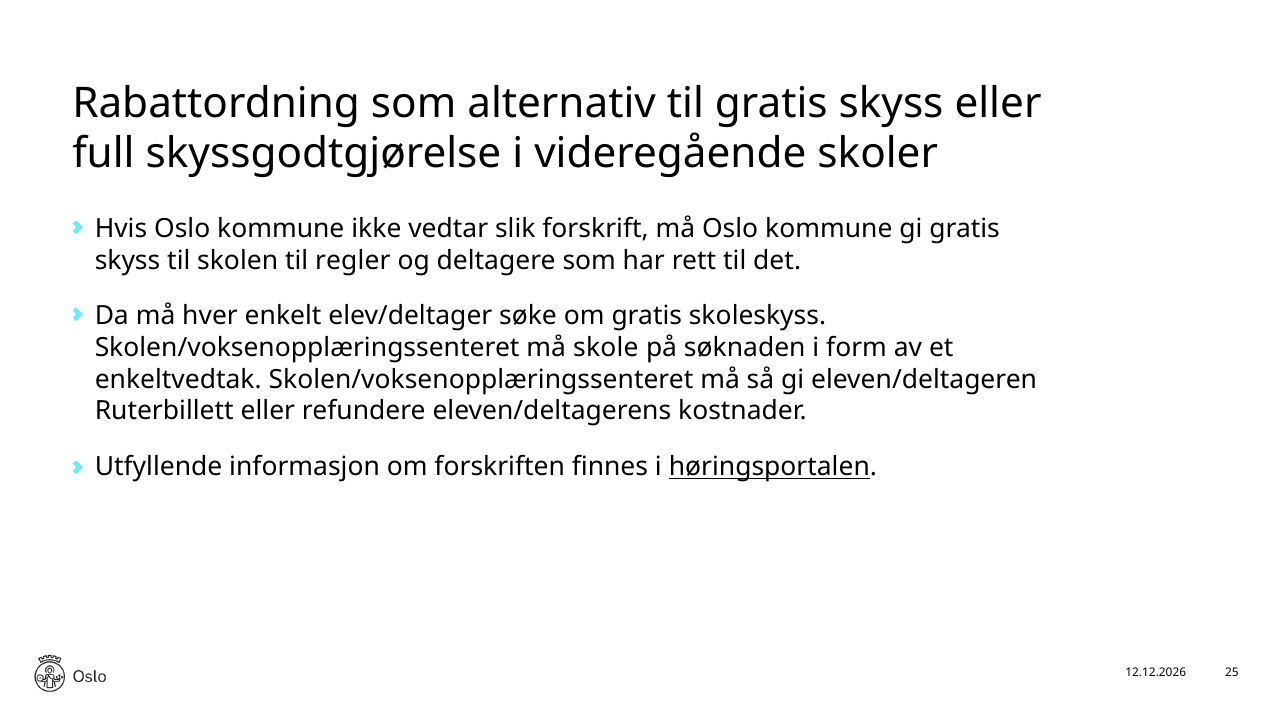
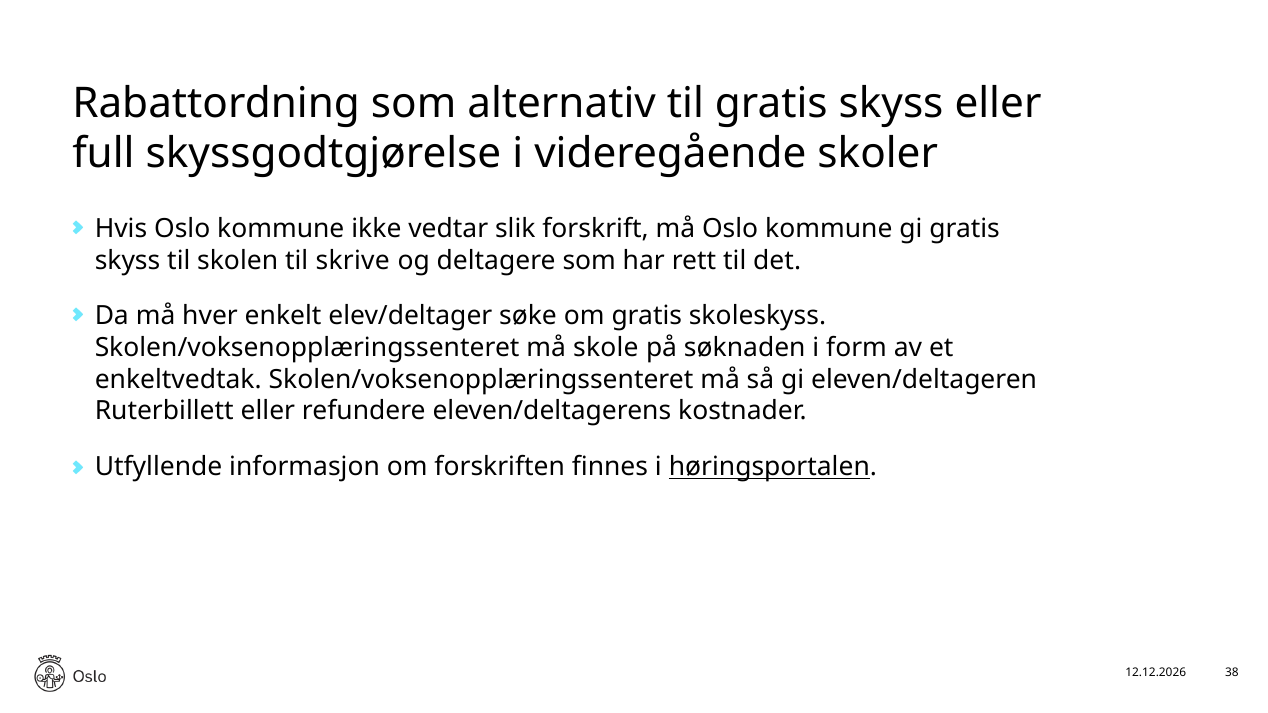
regler: regler -> skrive
25: 25 -> 38
